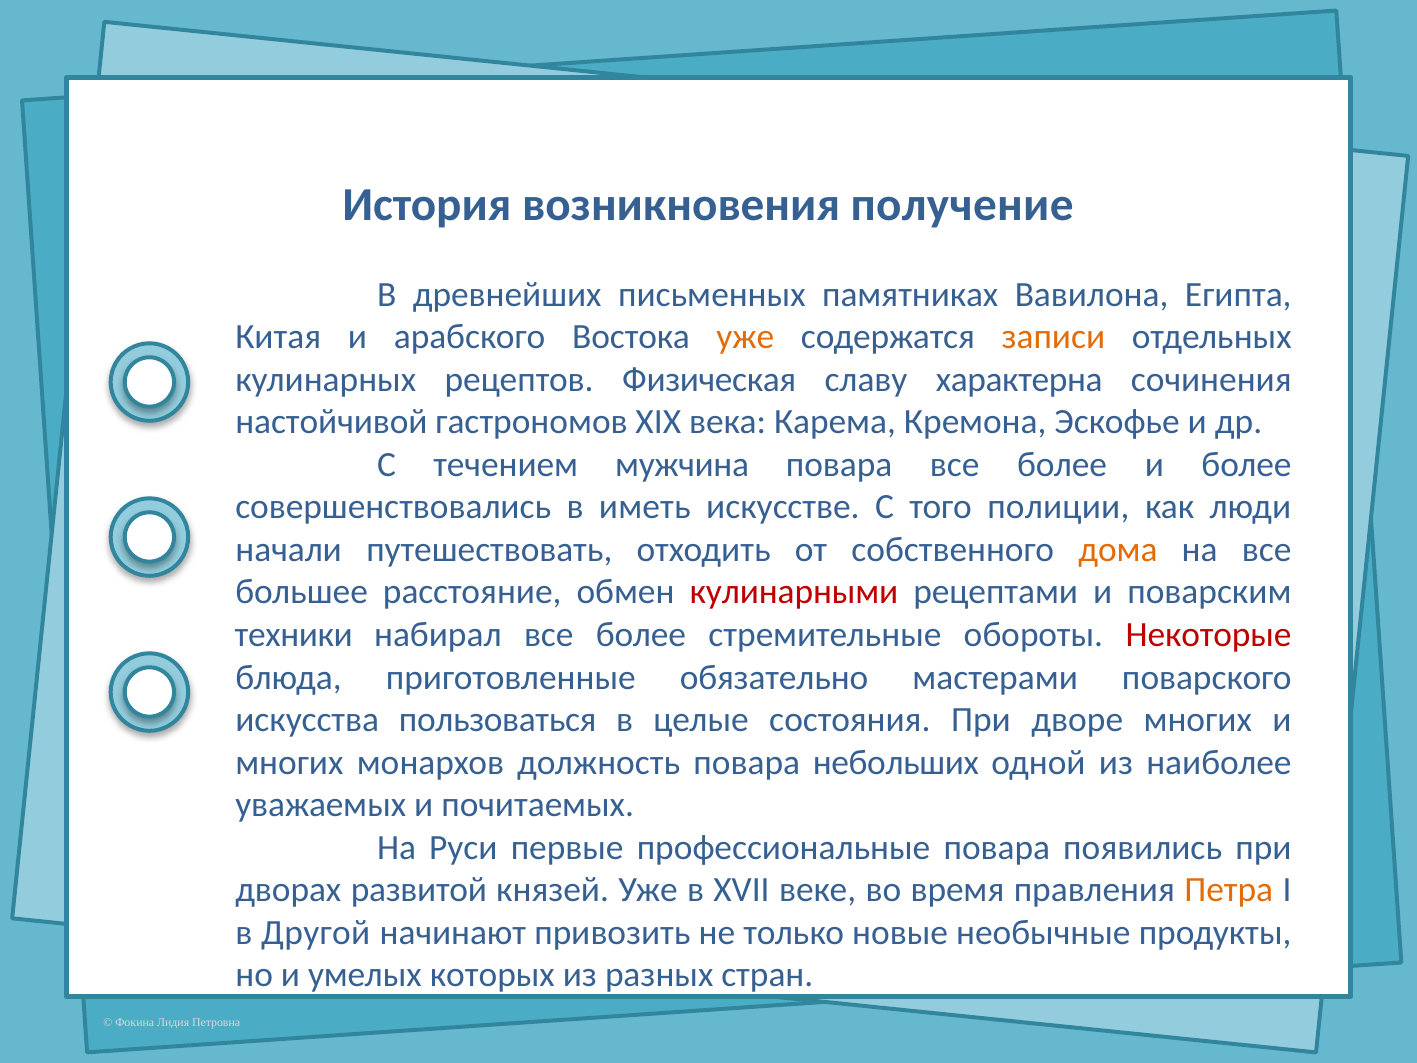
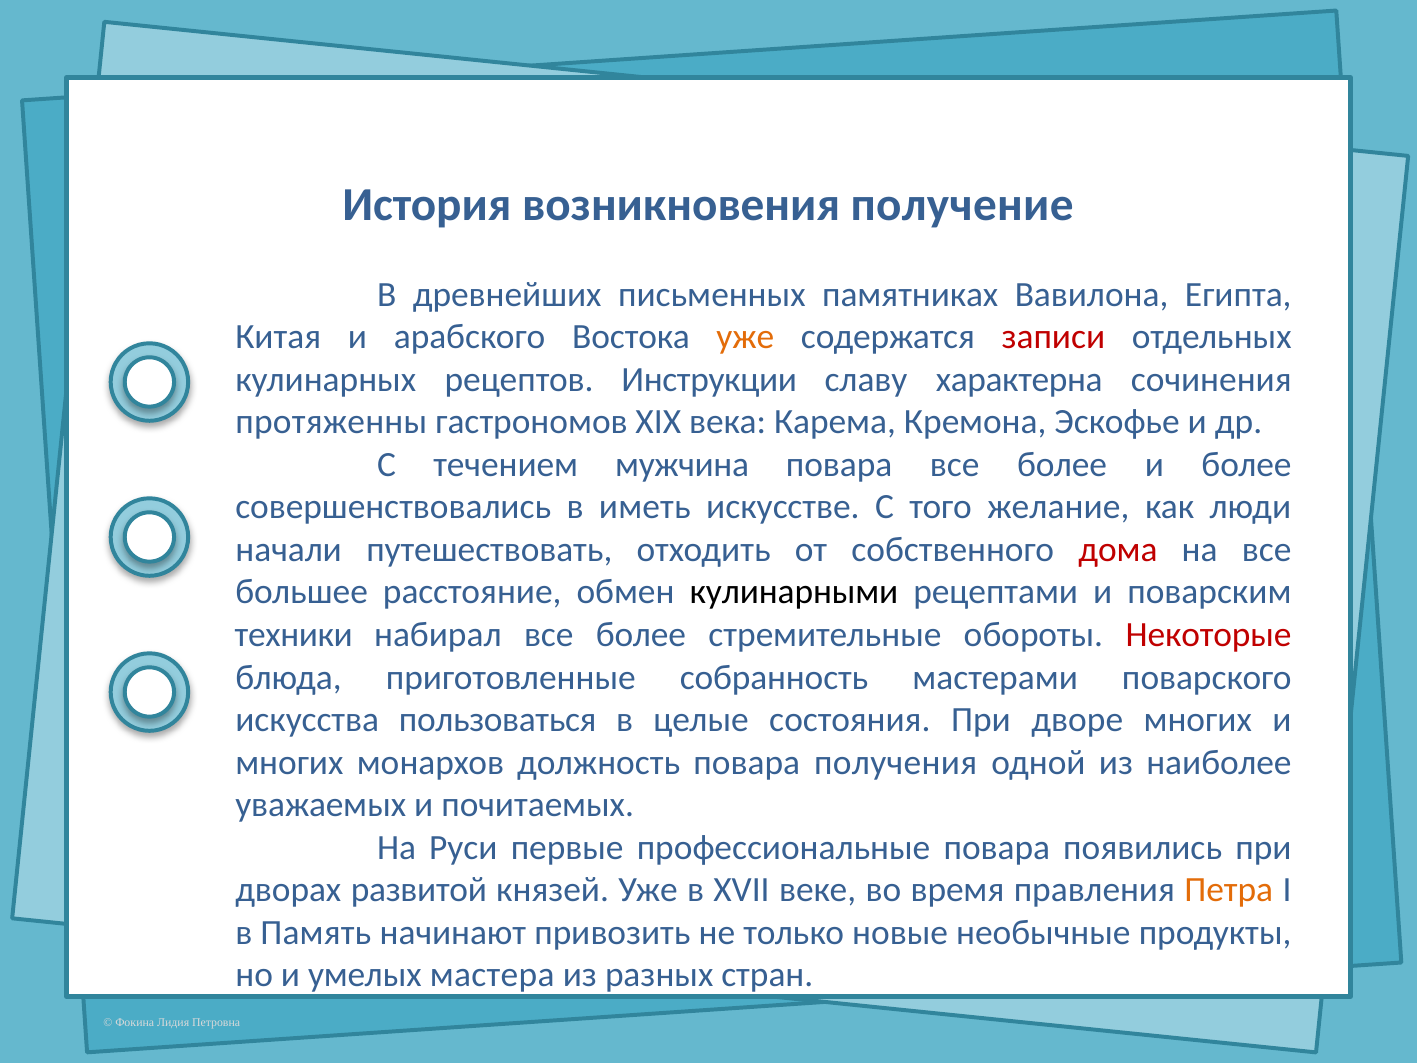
записи colour: orange -> red
Физическая: Физическая -> Инструкции
настойчивой: настойчивой -> протяженны
полиции: полиции -> желание
дома colour: orange -> red
кулинарными colour: red -> black
обязательно: обязательно -> собранность
небольших: небольших -> получения
Другой: Другой -> Память
которых: которых -> мастера
